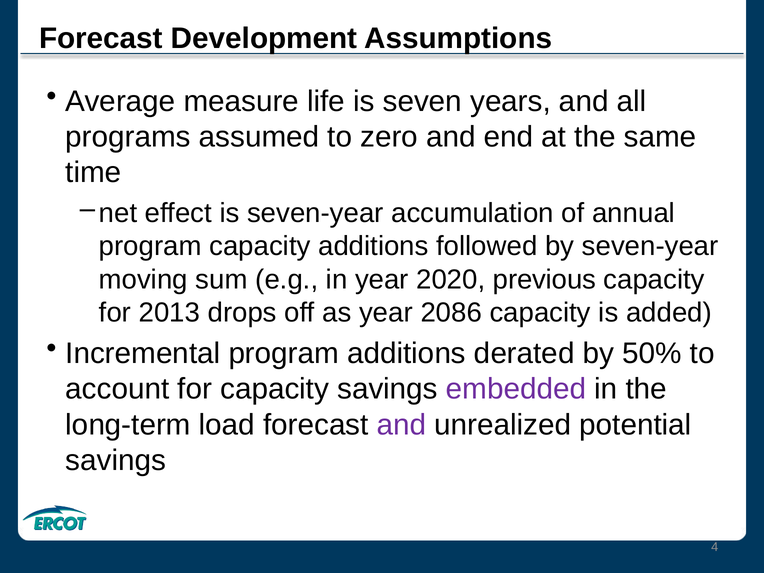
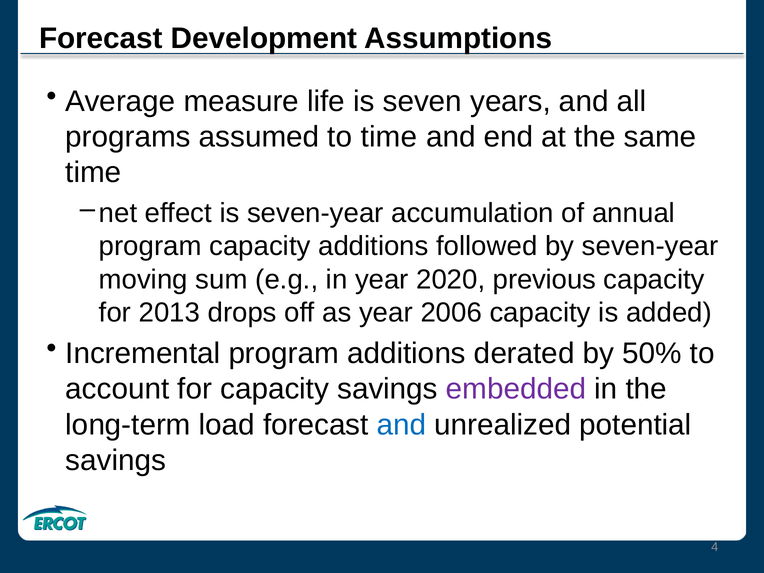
to zero: zero -> time
2086: 2086 -> 2006
and at (401, 425) colour: purple -> blue
